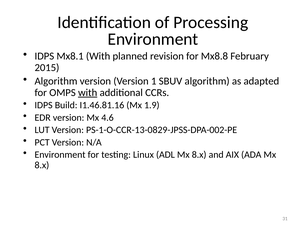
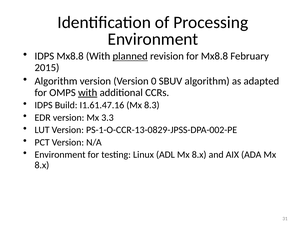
IDPS Mx8.1: Mx8.1 -> Mx8.8
planned underline: none -> present
1: 1 -> 0
I1.46.81.16: I1.46.81.16 -> I1.61.47.16
1.9: 1.9 -> 8.3
4.6: 4.6 -> 3.3
